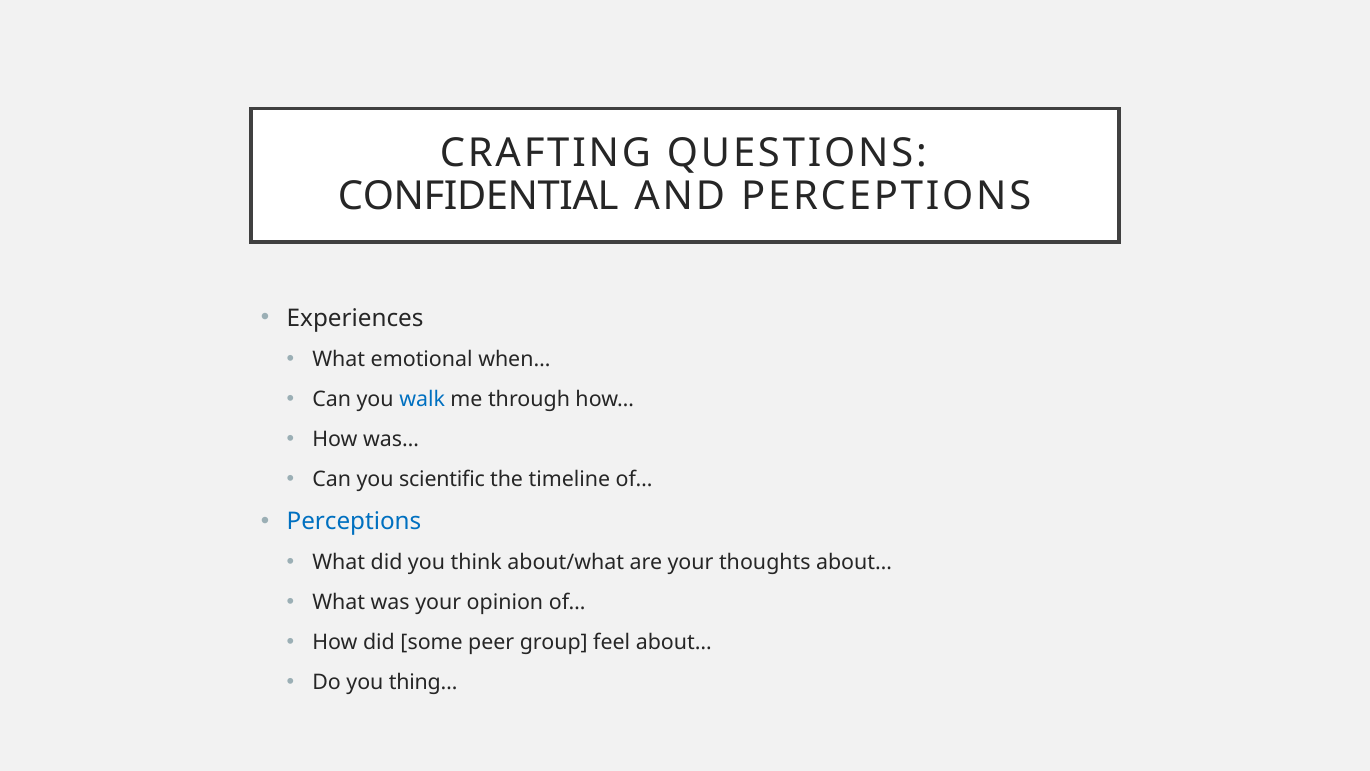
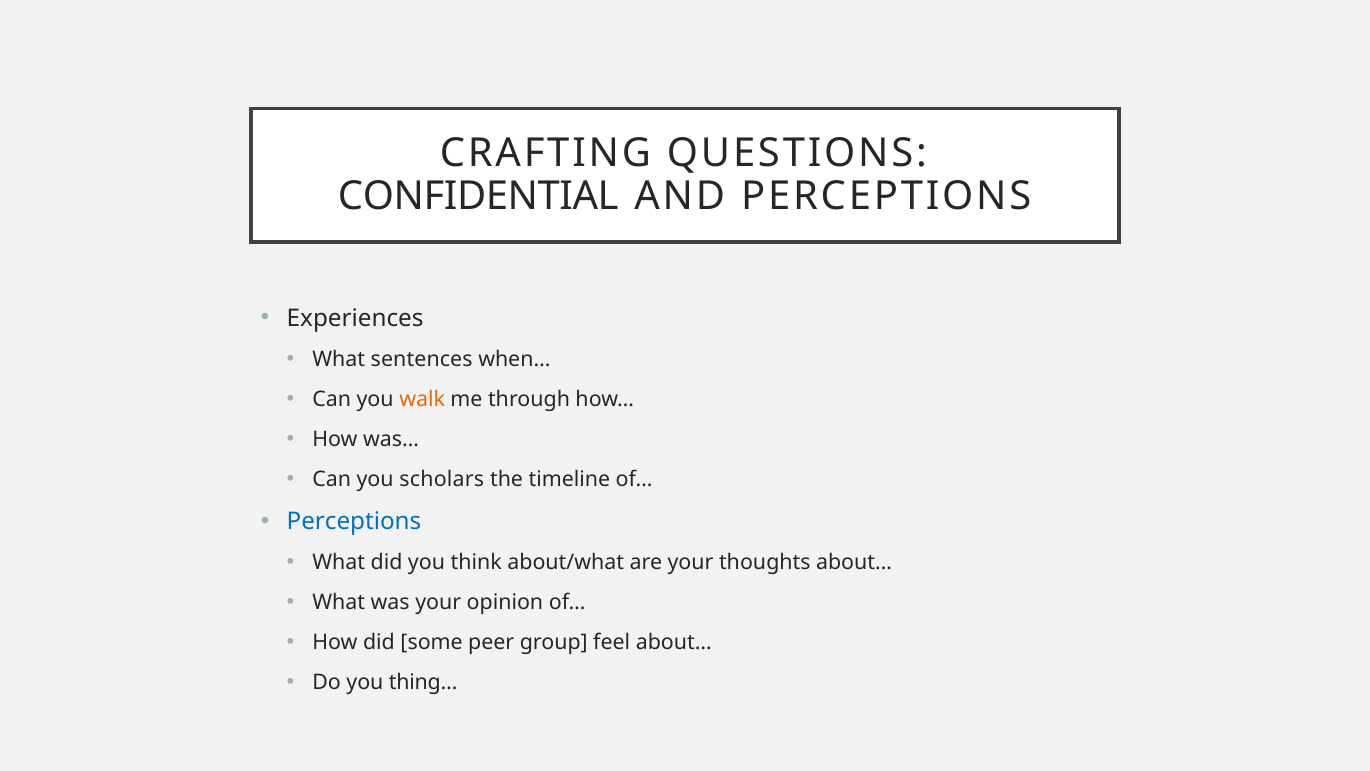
emotional: emotional -> sentences
walk colour: blue -> orange
scientific: scientific -> scholars
